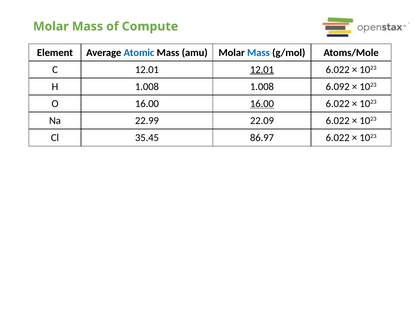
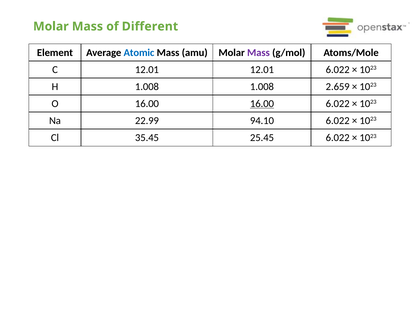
Compute: Compute -> Different
Mass at (258, 53) colour: blue -> purple
12.01 at (262, 70) underline: present -> none
6.092: 6.092 -> 2.659
22.09: 22.09 -> 94.10
86.97: 86.97 -> 25.45
